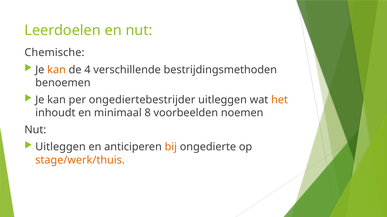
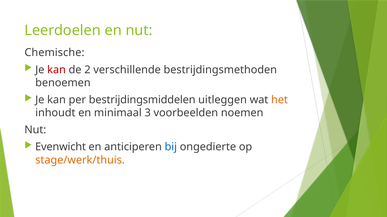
kan at (57, 70) colour: orange -> red
4: 4 -> 2
ongediertebestrijder: ongediertebestrijder -> bestrijdingsmiddelen
8: 8 -> 3
Uitleggen at (60, 147): Uitleggen -> Evenwicht
bij colour: orange -> blue
